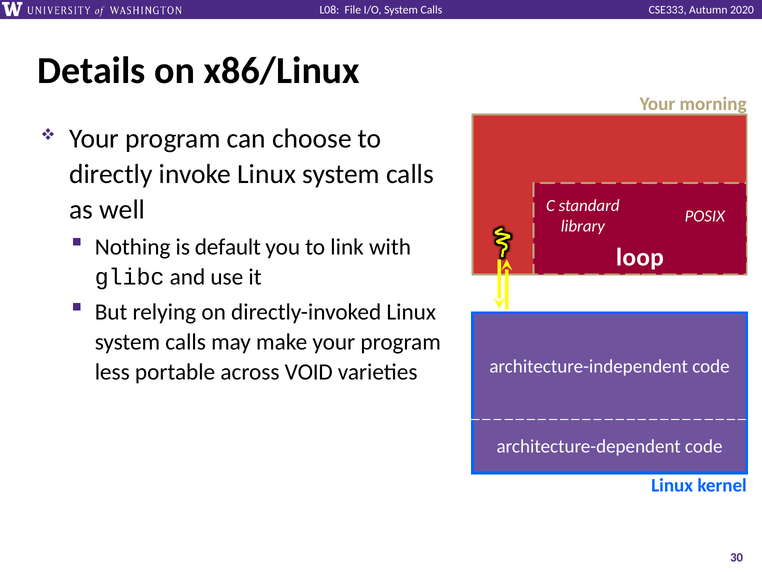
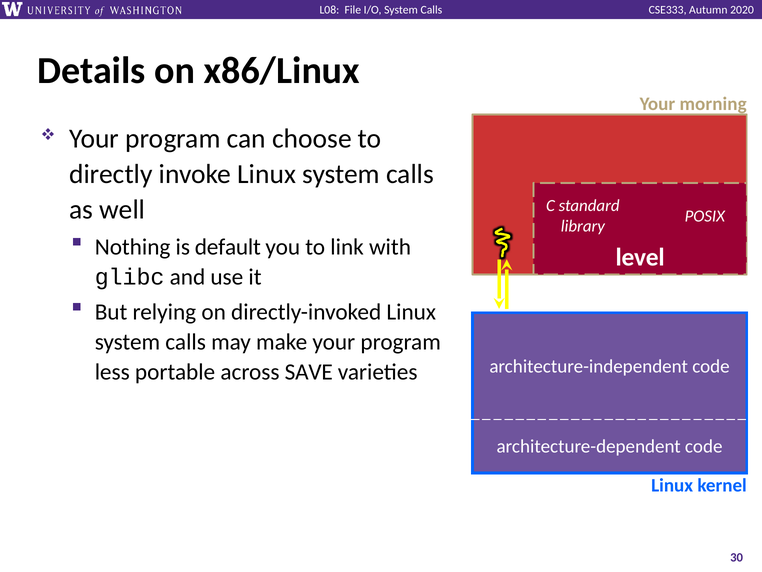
loop: loop -> level
VOID: VOID -> SAVE
